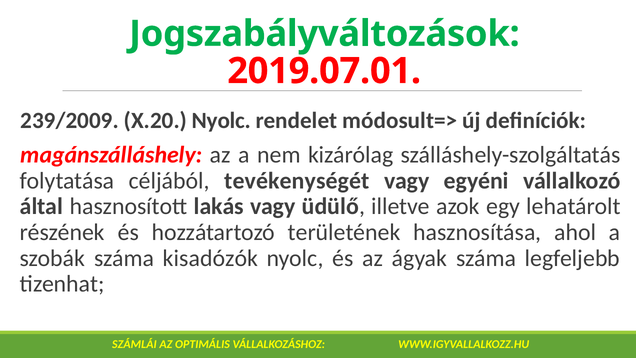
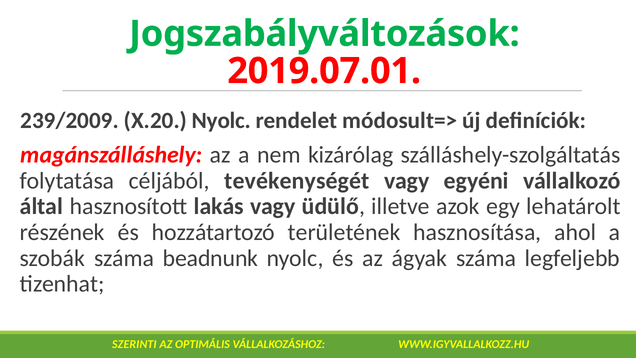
kisadózók: kisadózók -> beadnunk
SZÁMLÁI: SZÁMLÁI -> SZERINTI
